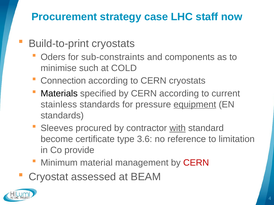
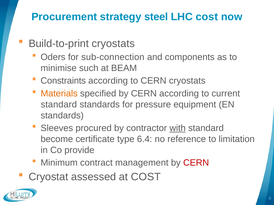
case: case -> steel
LHC staff: staff -> cost
sub-constraints: sub-constraints -> sub-connection
COLD: COLD -> BEAM
Connection: Connection -> Constraints
Materials colour: black -> orange
stainless at (59, 105): stainless -> standard
equipment underline: present -> none
3.6: 3.6 -> 6.4
material: material -> contract
at BEAM: BEAM -> COST
